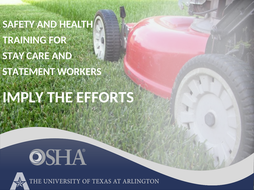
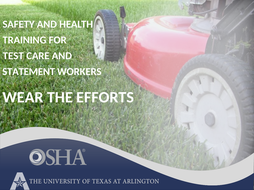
STAY: STAY -> TEST
IMPLY: IMPLY -> WEAR
